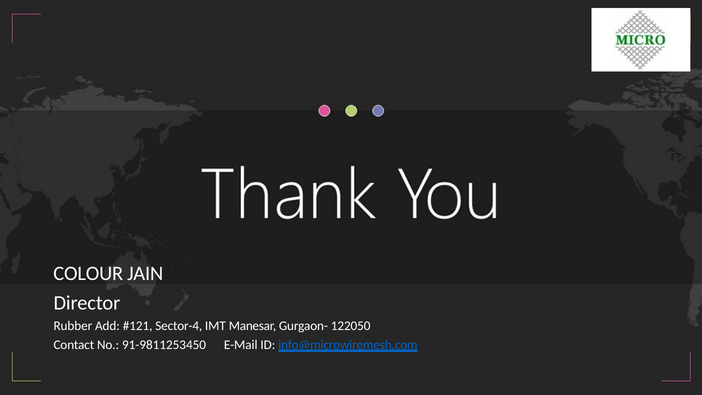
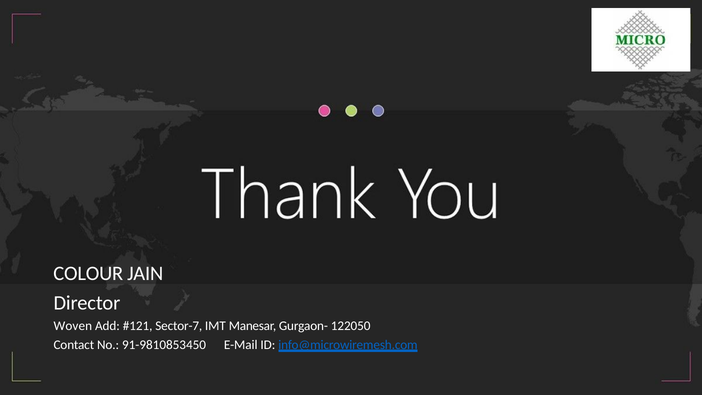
Rubber: Rubber -> Woven
Sector-4: Sector-4 -> Sector-7
91-9811253450: 91-9811253450 -> 91-9810853450
